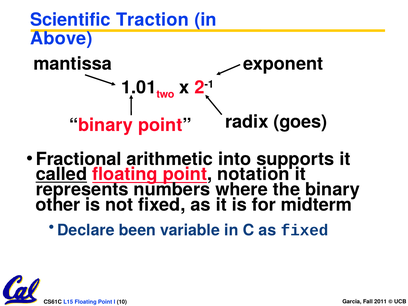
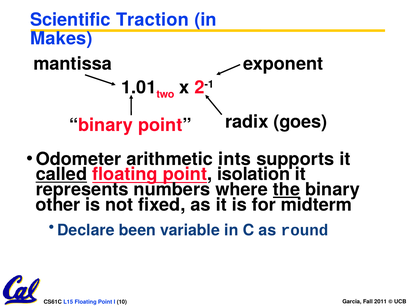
Above: Above -> Makes
Fractional: Fractional -> Odometer
into: into -> ints
notation: notation -> isolation
the underline: none -> present
as fixed: fixed -> round
